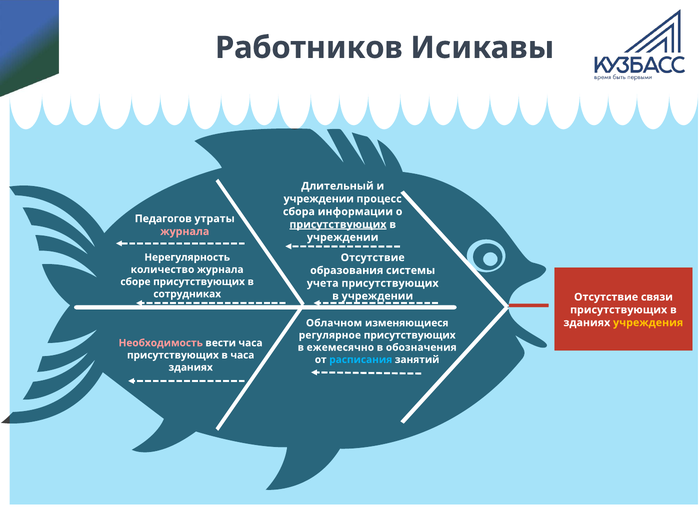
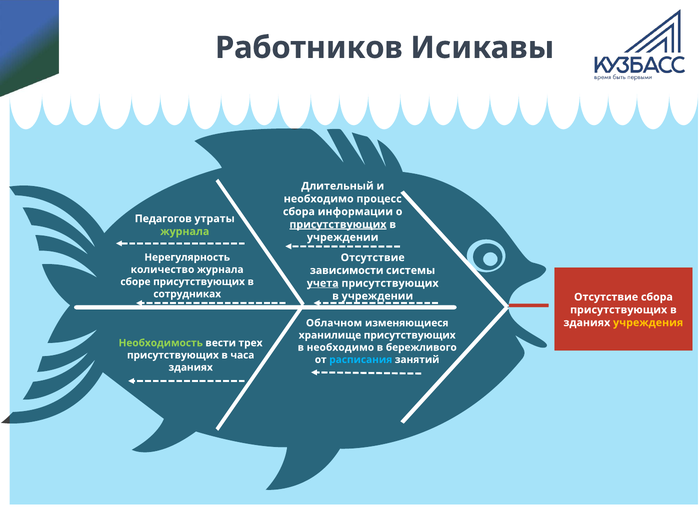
учреждении at (319, 199): учреждении -> необходимо
журнала at (185, 232) colour: pink -> light green
образования: образования -> зависимости
учета underline: none -> present
Отсутствие связи: связи -> сбора
регулярное: регулярное -> хранилище
Необходимость colour: pink -> light green
вести часа: часа -> трех
в ежемесячно: ежемесячно -> необходимо
обозначения: обозначения -> бережливого
